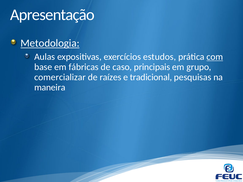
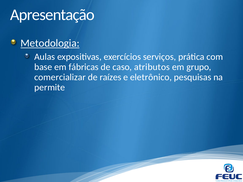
estudos: estudos -> serviços
com underline: present -> none
principais: principais -> atributos
tradicional: tradicional -> eletrônico
maneira: maneira -> permite
